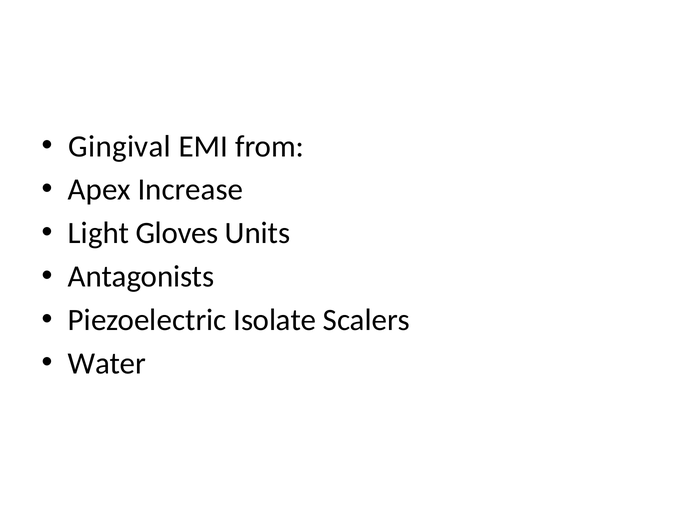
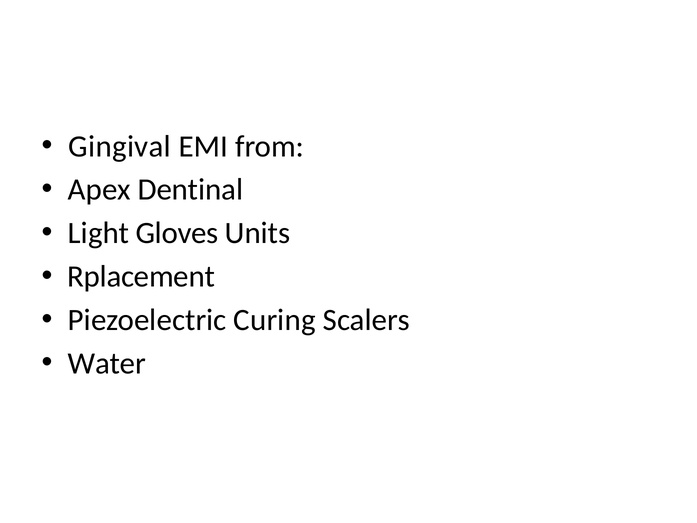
Increase: Increase -> Dentinal
Antagonists: Antagonists -> Rplacement
Isolate: Isolate -> Curing
